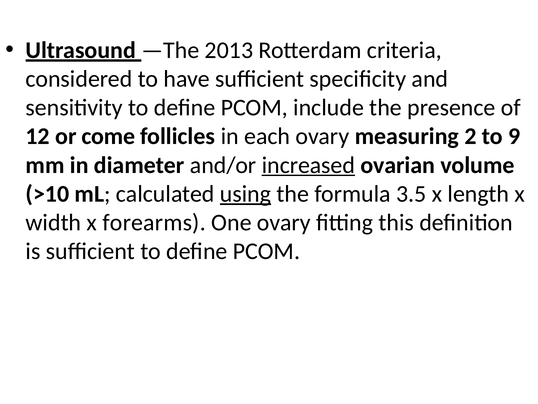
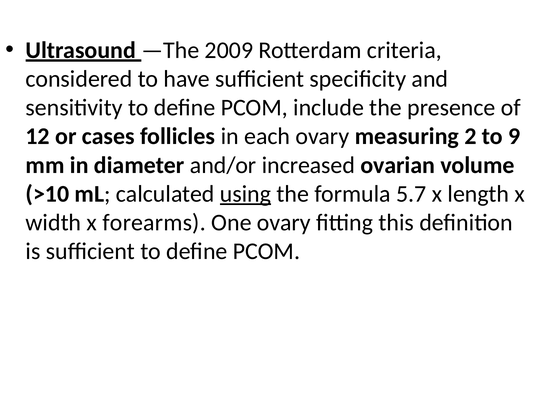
2013: 2013 -> 2009
come: come -> cases
increased underline: present -> none
3.5: 3.5 -> 5.7
